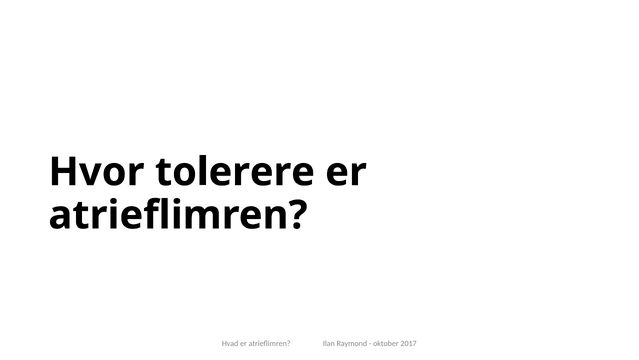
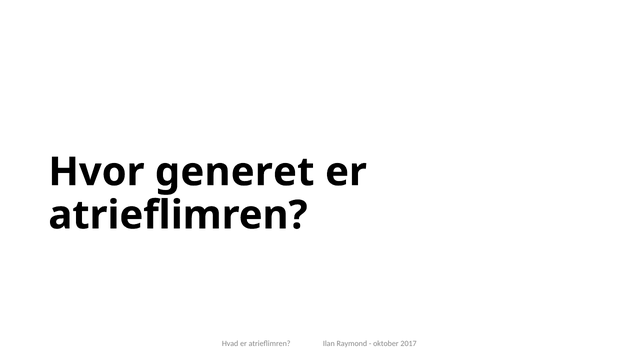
tolerere: tolerere -> generet
